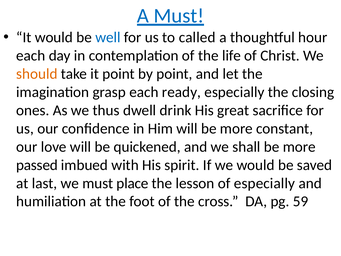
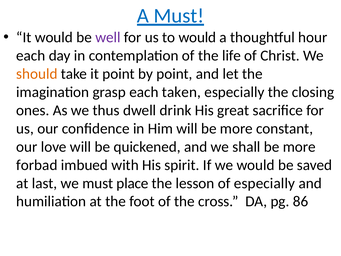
well colour: blue -> purple
to called: called -> would
ready: ready -> taken
passed: passed -> forbad
59: 59 -> 86
